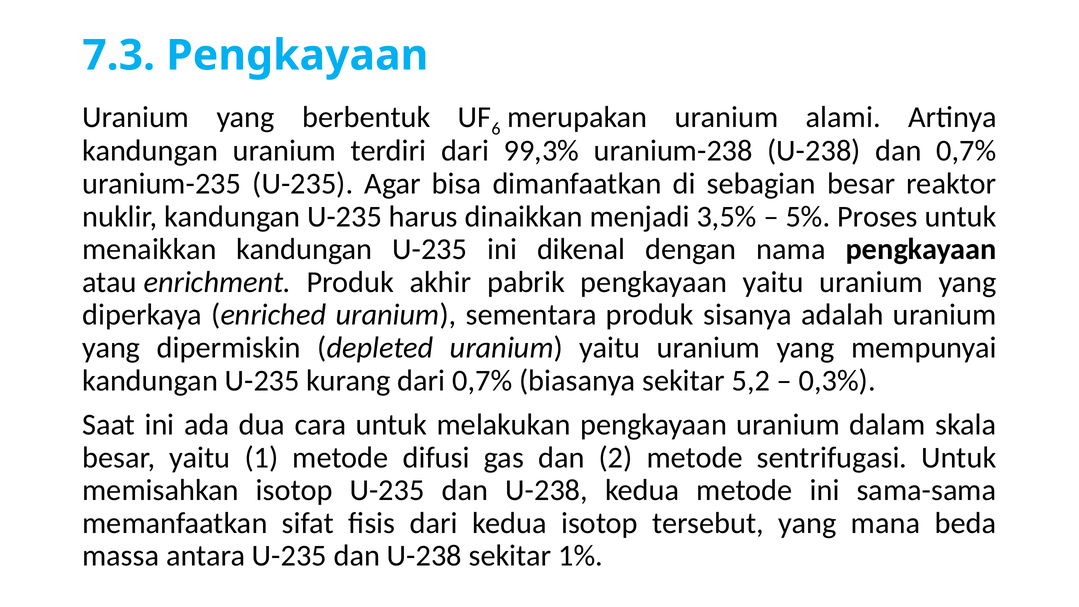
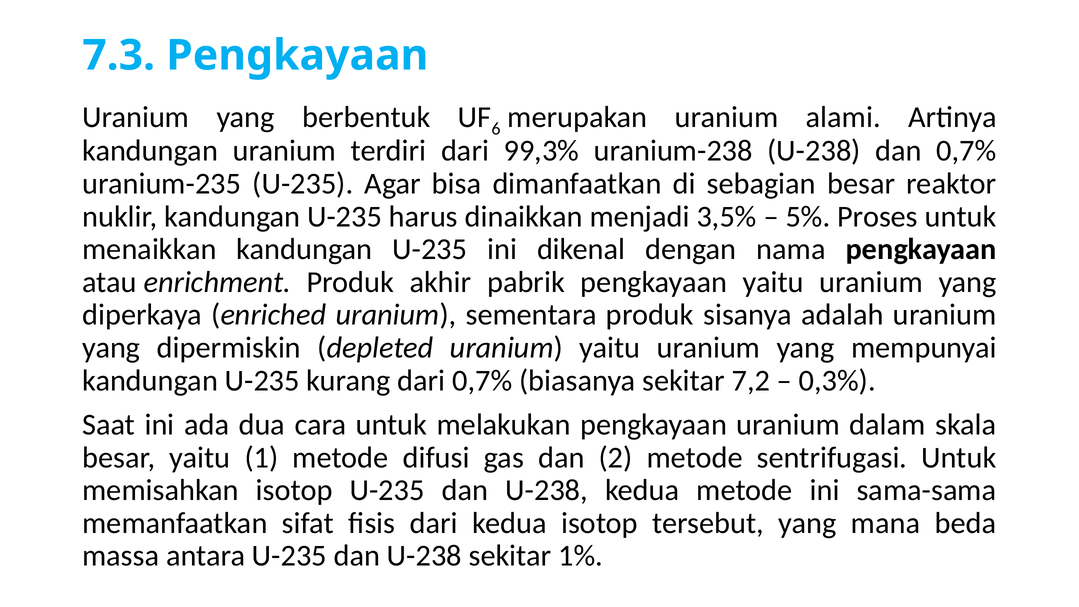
5,2: 5,2 -> 7,2
